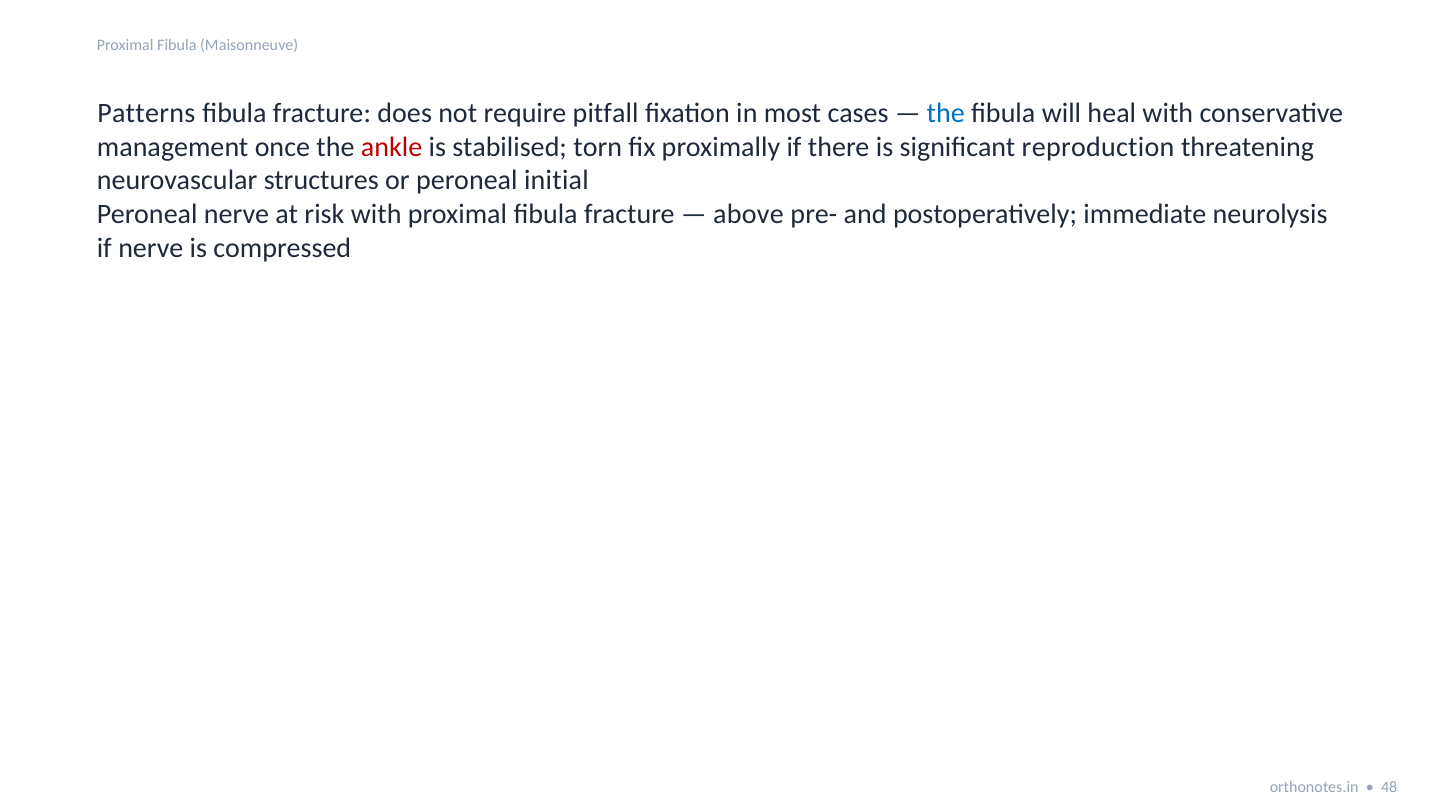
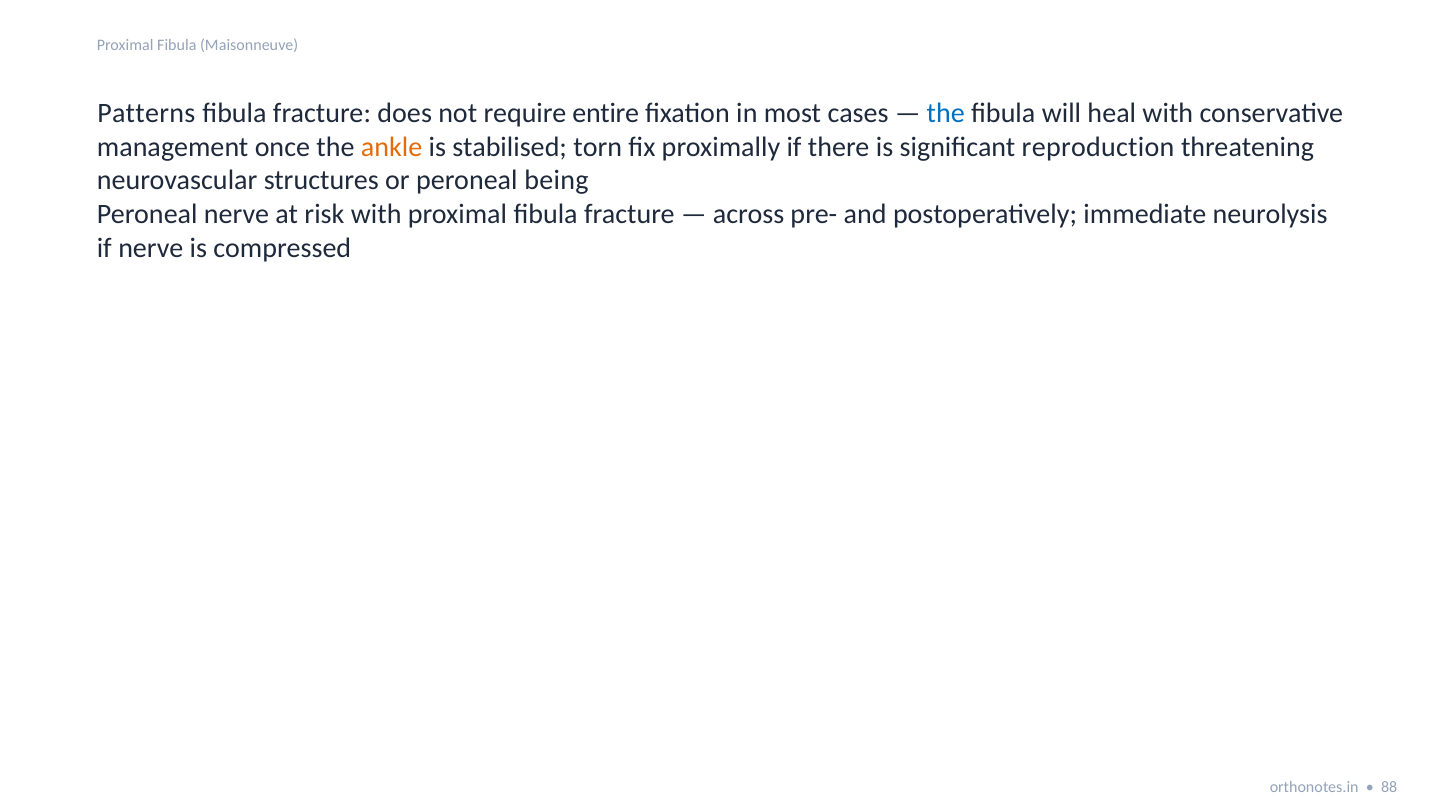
pitfall: pitfall -> entire
ankle colour: red -> orange
initial: initial -> being
above: above -> across
48: 48 -> 88
